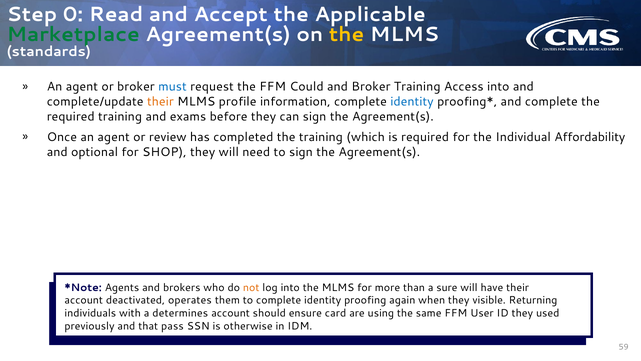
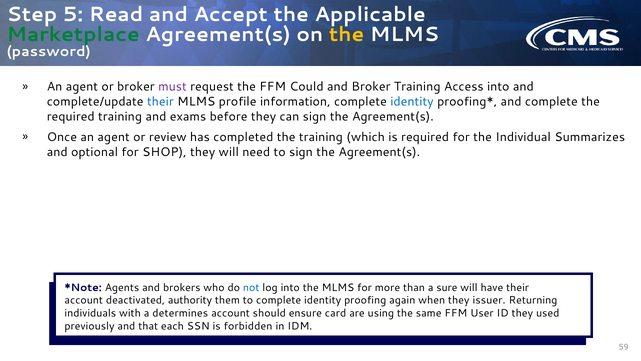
0: 0 -> 5
standards: standards -> password
must colour: blue -> purple
their at (160, 102) colour: orange -> blue
Affordability: Affordability -> Summarizes
not colour: orange -> blue
operates: operates -> authority
visible: visible -> issuer
pass: pass -> each
otherwise: otherwise -> forbidden
